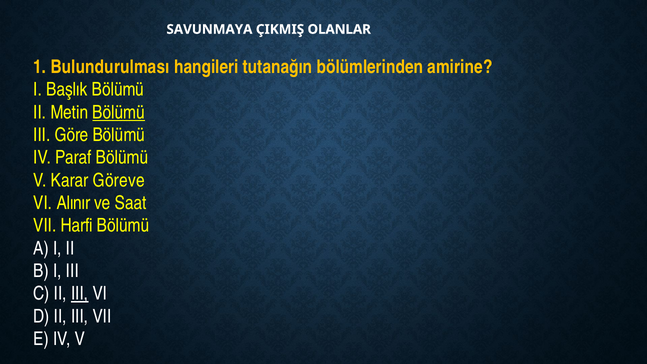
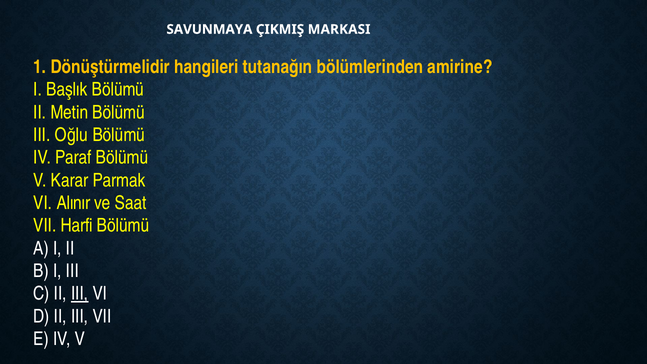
OLANLAR: OLANLAR -> MARKASI
Bulundurulması: Bulundurulması -> Dönüştürmelidir
Bölümü at (119, 112) underline: present -> none
Göre: Göre -> Oğlu
Göreve: Göreve -> Parmak
